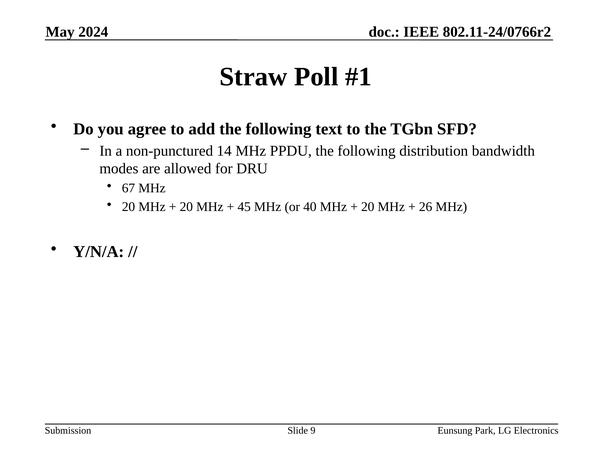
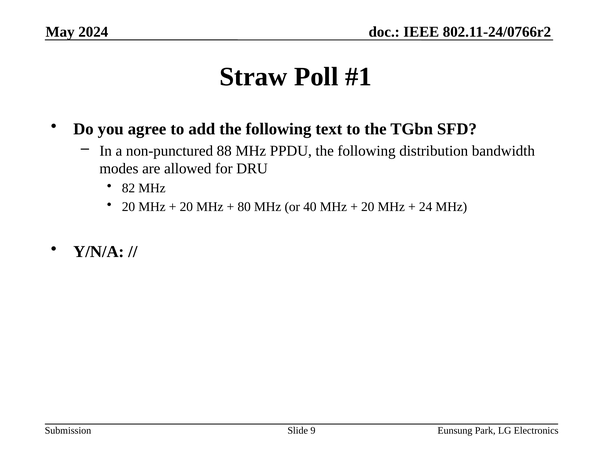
14: 14 -> 88
67: 67 -> 82
45: 45 -> 80
26: 26 -> 24
